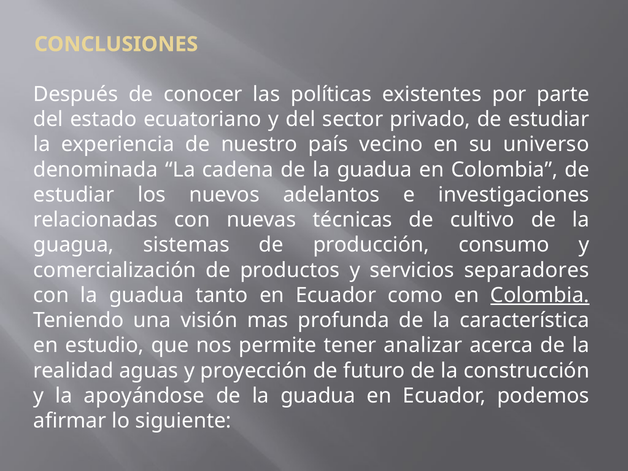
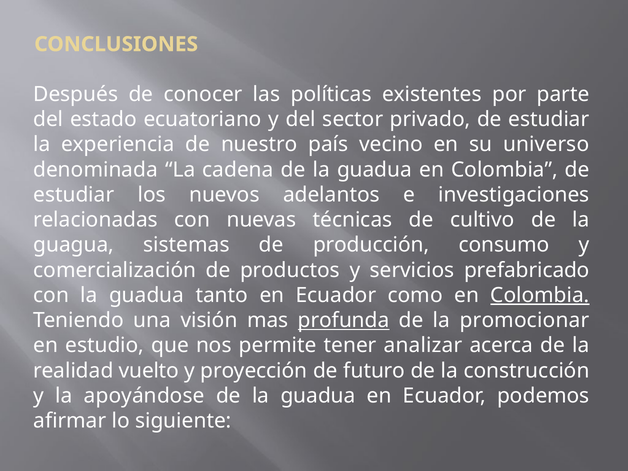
separadores: separadores -> prefabricado
profunda underline: none -> present
característica: característica -> promocionar
aguas: aguas -> vuelto
